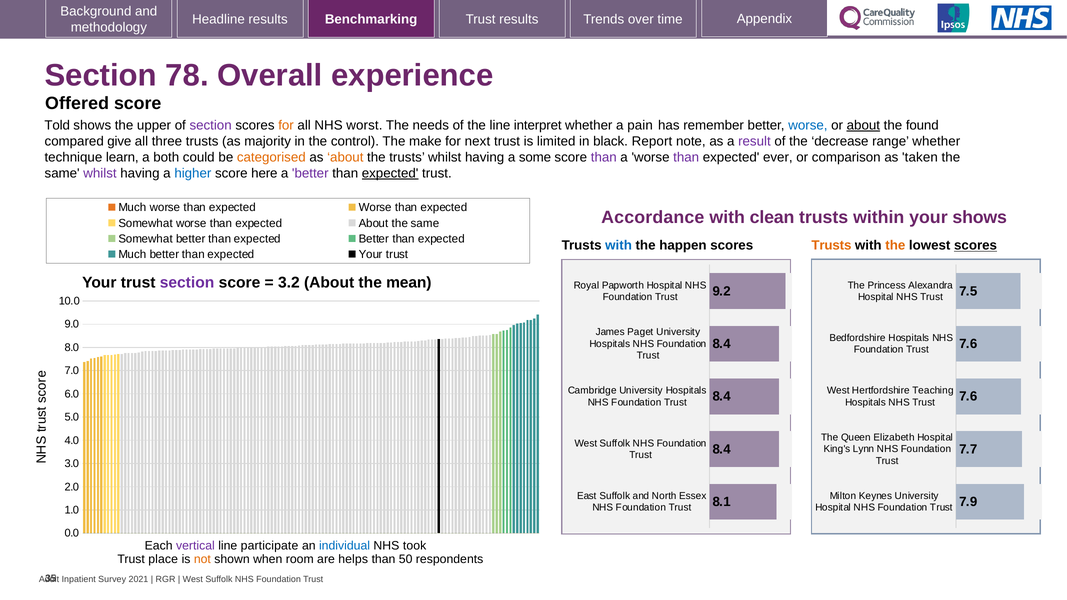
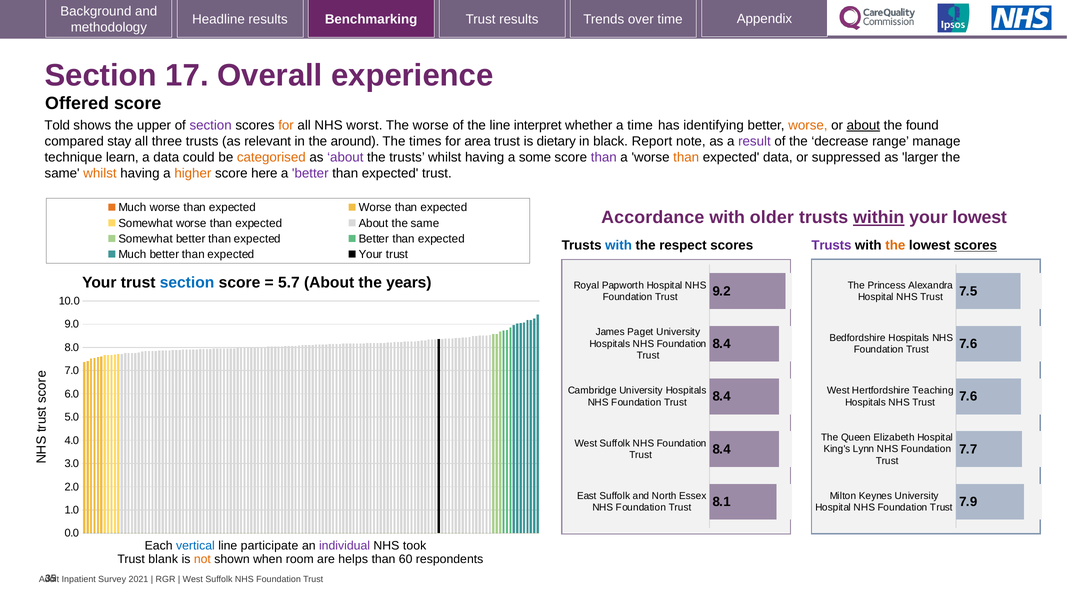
78: 78 -> 17
The needs: needs -> worse
a pain: pain -> time
remember: remember -> identifying
worse at (808, 125) colour: blue -> orange
give: give -> stay
majority: majority -> relevant
control: control -> around
make: make -> times
next: next -> area
limited: limited -> dietary
range whether: whether -> manage
a both: both -> data
about at (345, 157) colour: orange -> purple
than at (686, 157) colour: purple -> orange
expected ever: ever -> data
comparison: comparison -> suppressed
taken: taken -> larger
whilst at (100, 173) colour: purple -> orange
higher colour: blue -> orange
expected at (390, 173) underline: present -> none
clean: clean -> older
within underline: none -> present
your shows: shows -> lowest
happen: happen -> respect
Trusts at (831, 246) colour: orange -> purple
section at (187, 283) colour: purple -> blue
3.2: 3.2 -> 5.7
mean: mean -> years
vertical colour: purple -> blue
individual colour: blue -> purple
place: place -> blank
50: 50 -> 60
